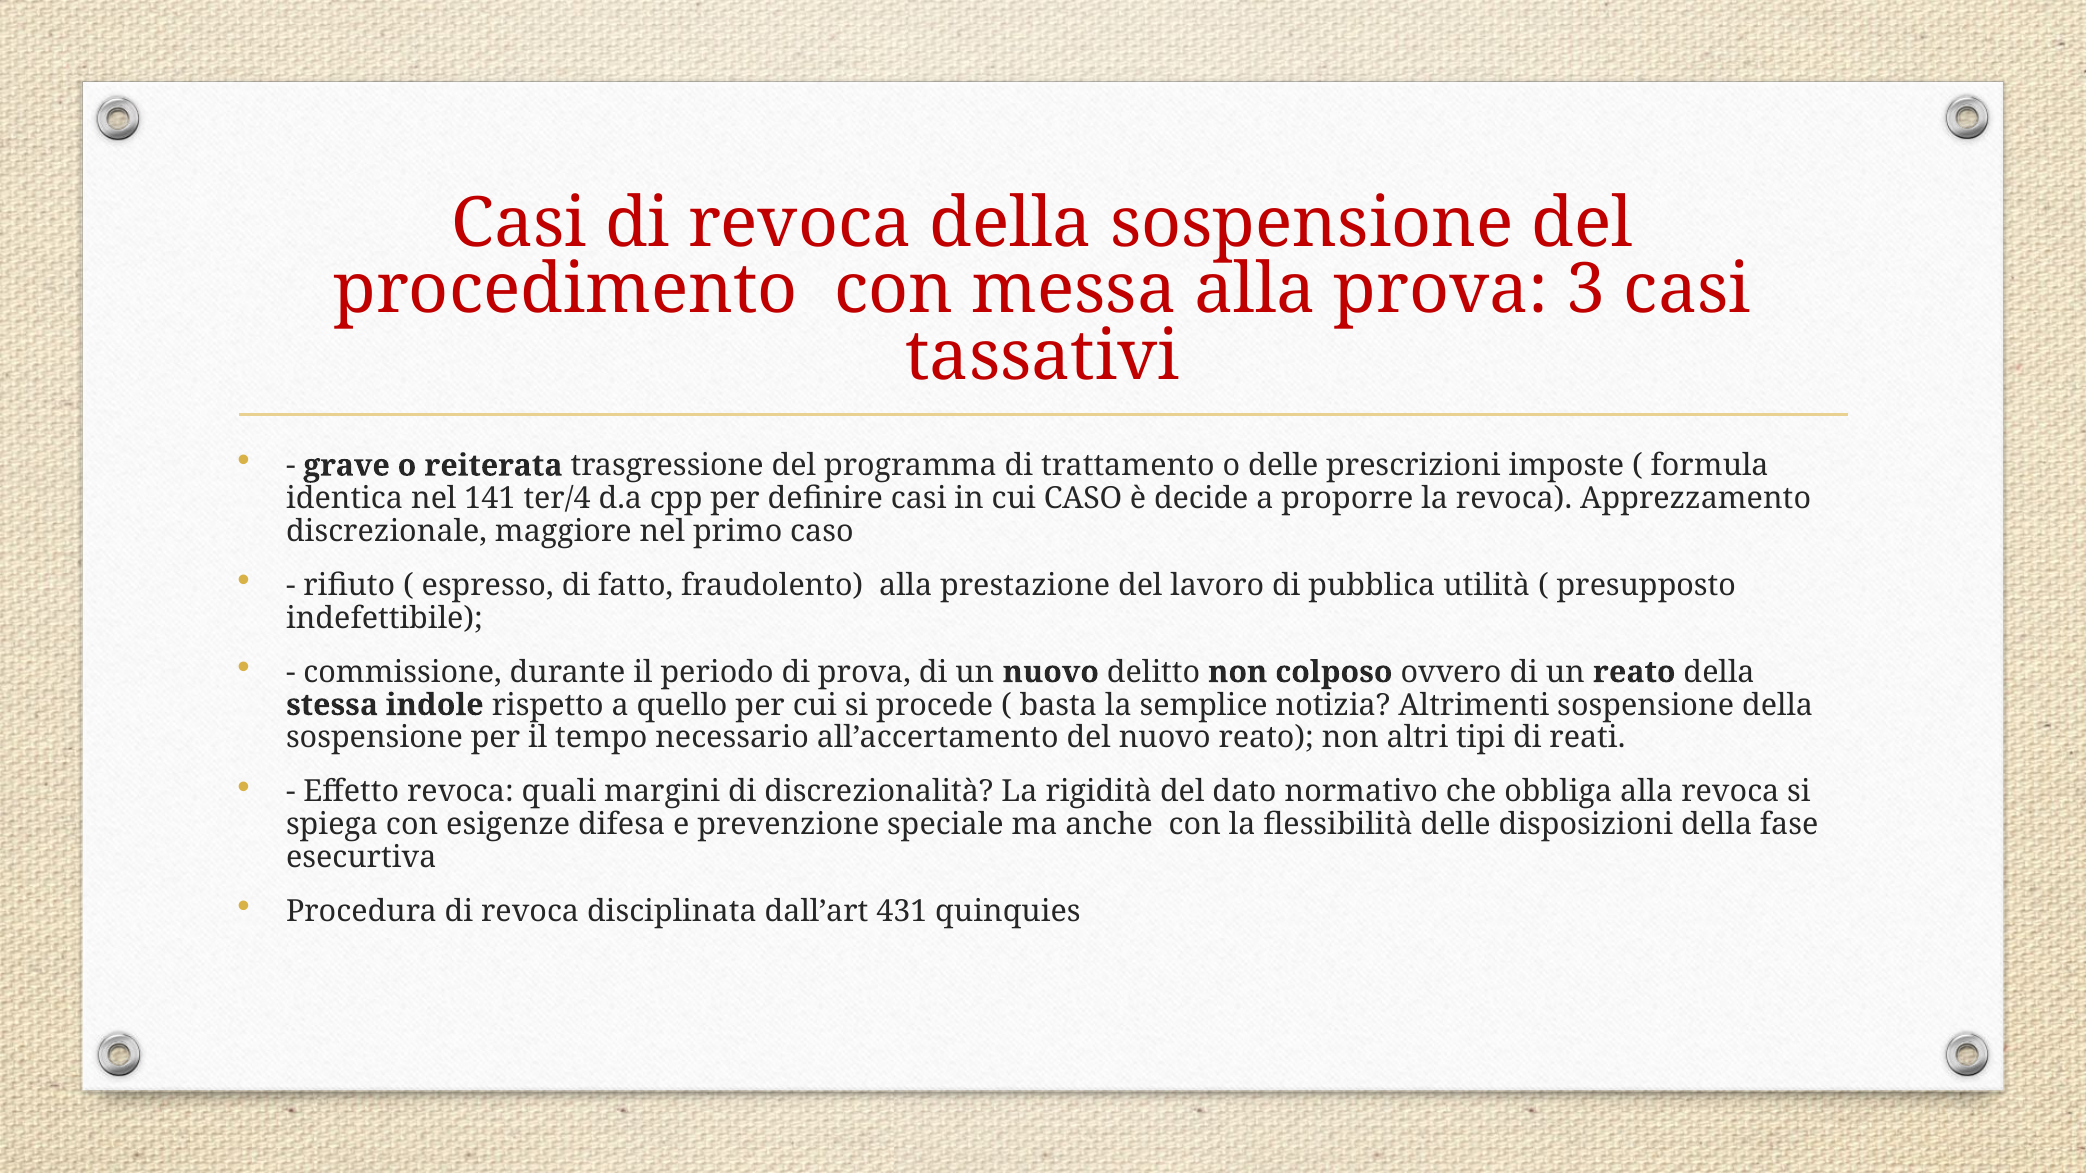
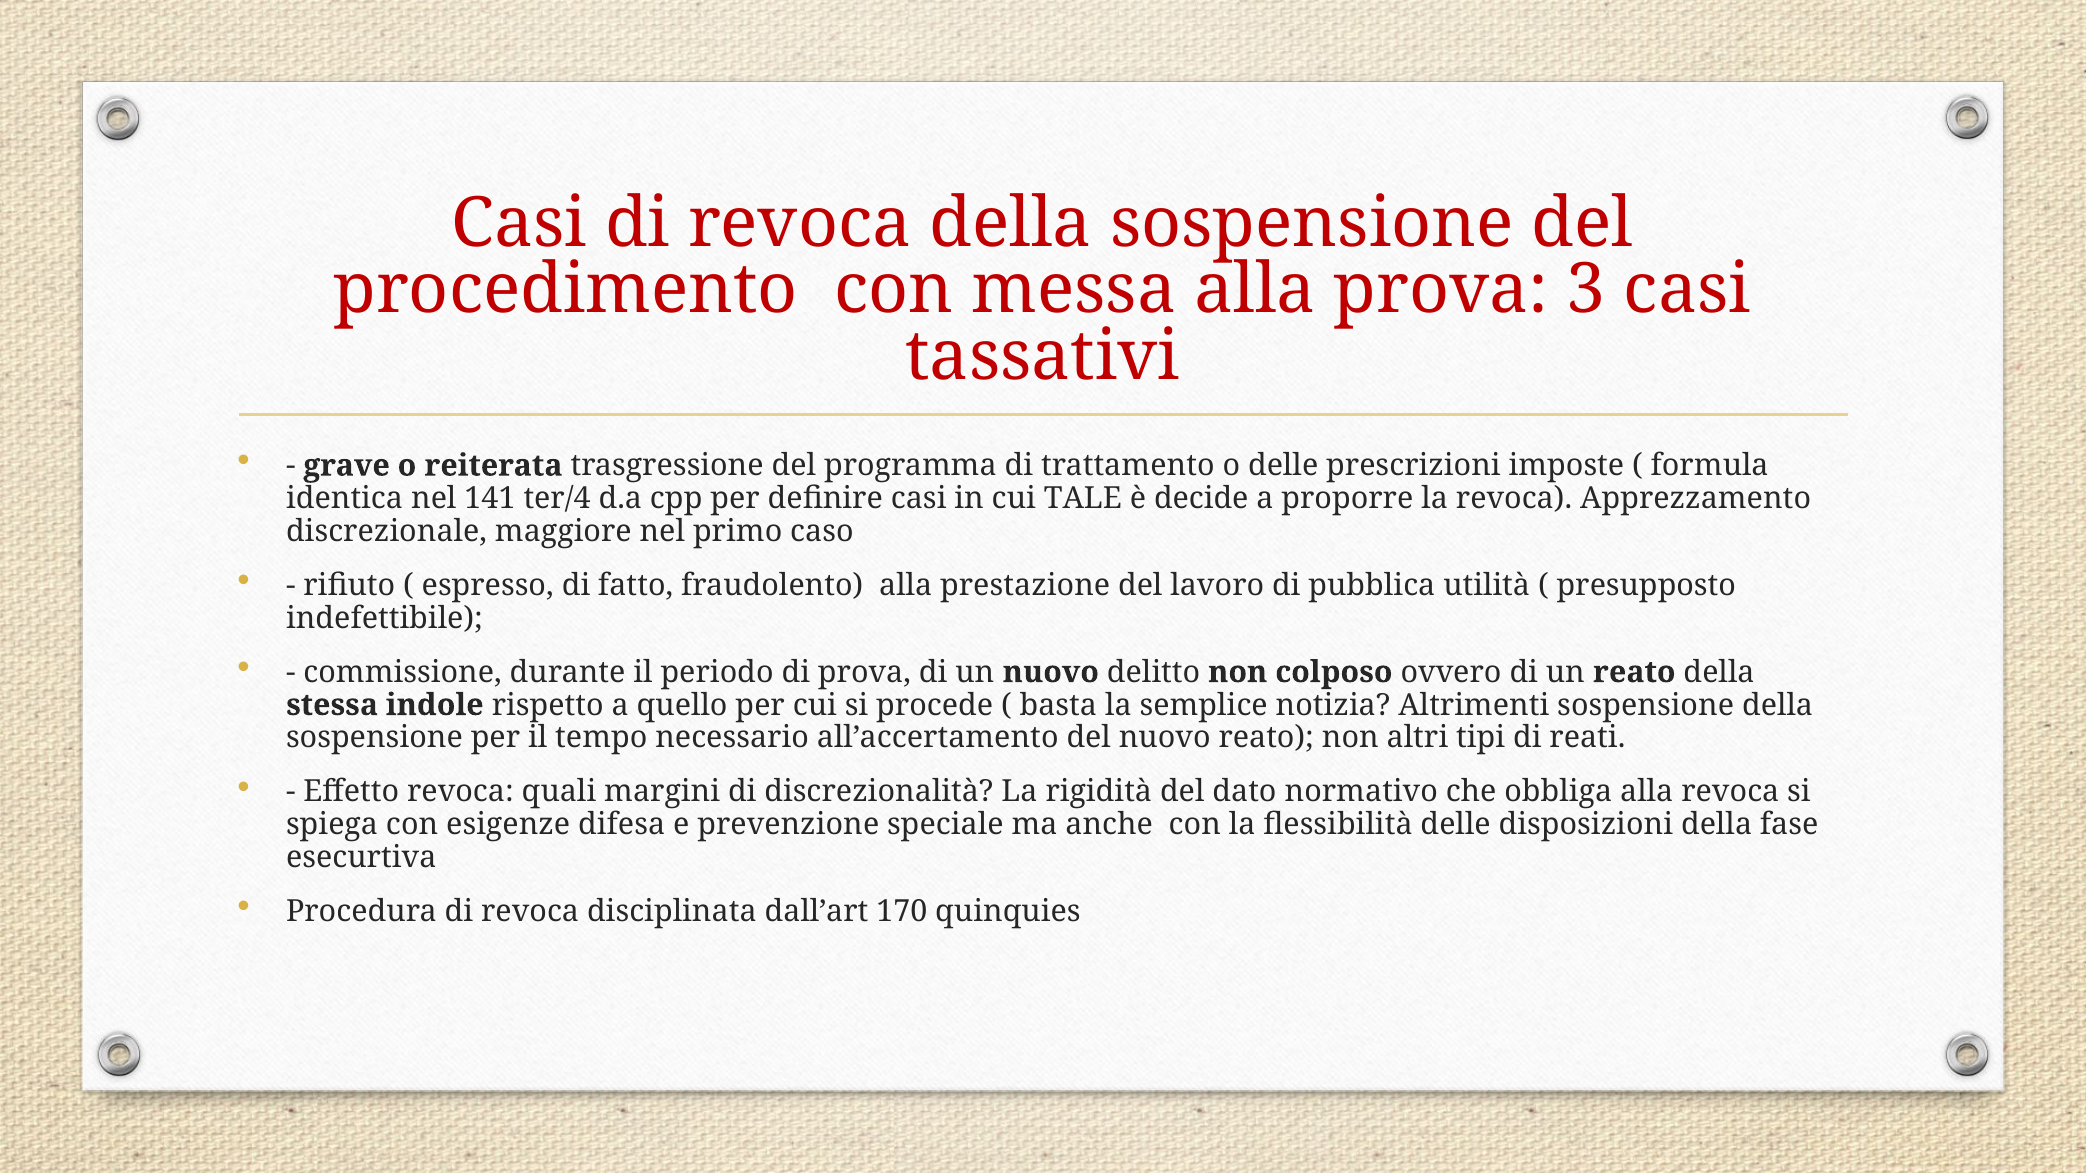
cui CASO: CASO -> TALE
431: 431 -> 170
